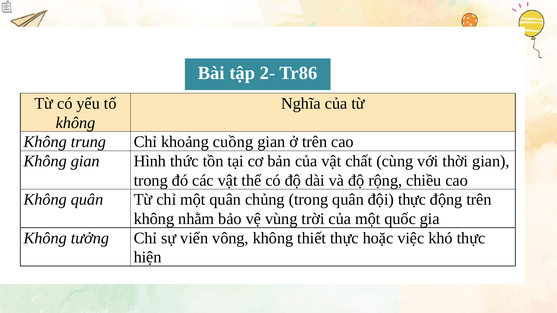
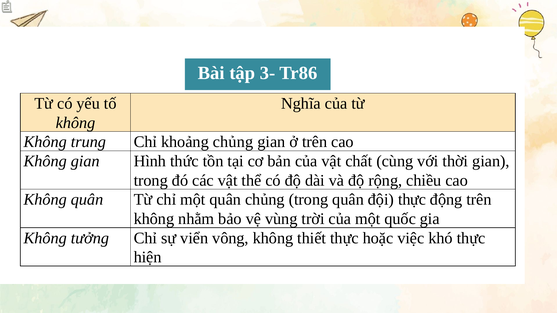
2-: 2- -> 3-
khoảng cuồng: cuồng -> chủng
